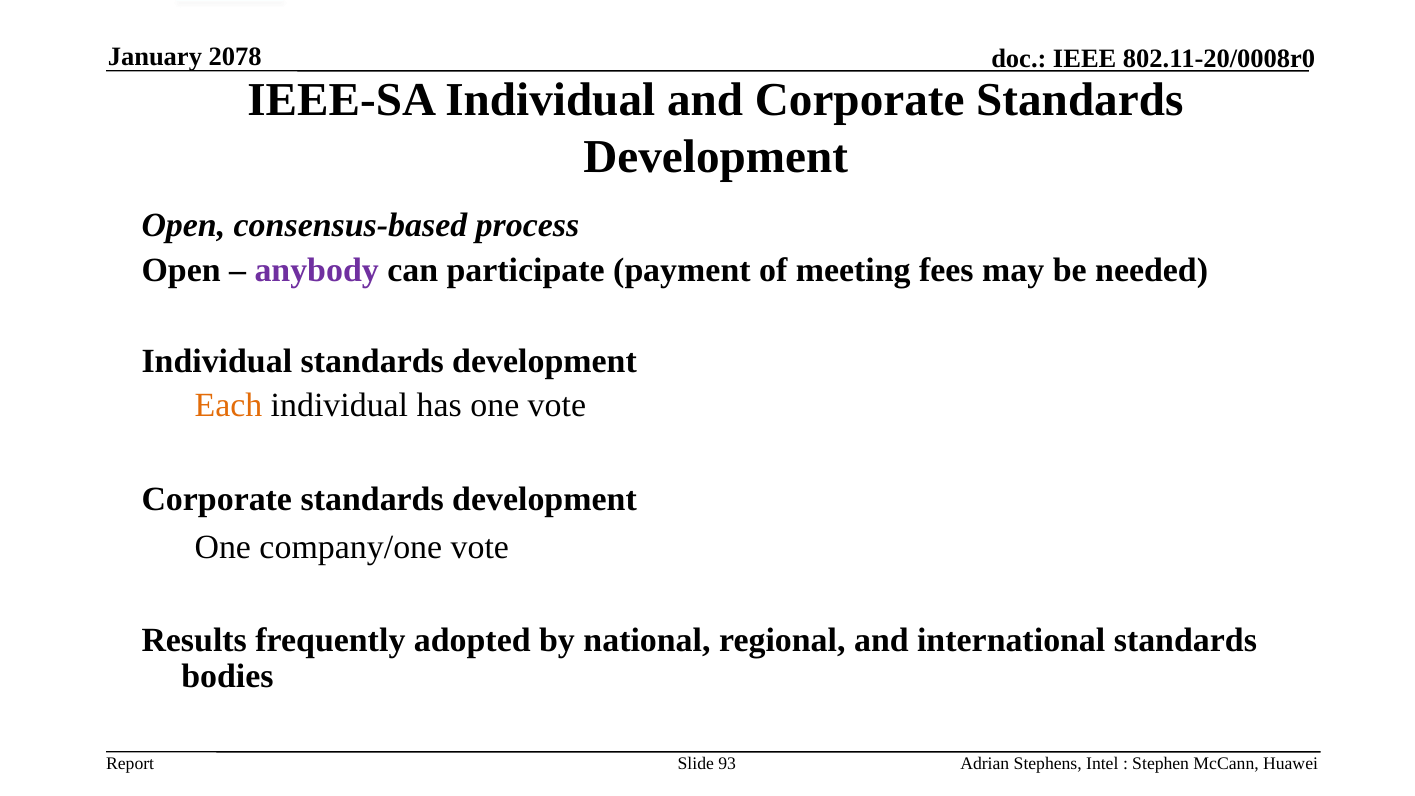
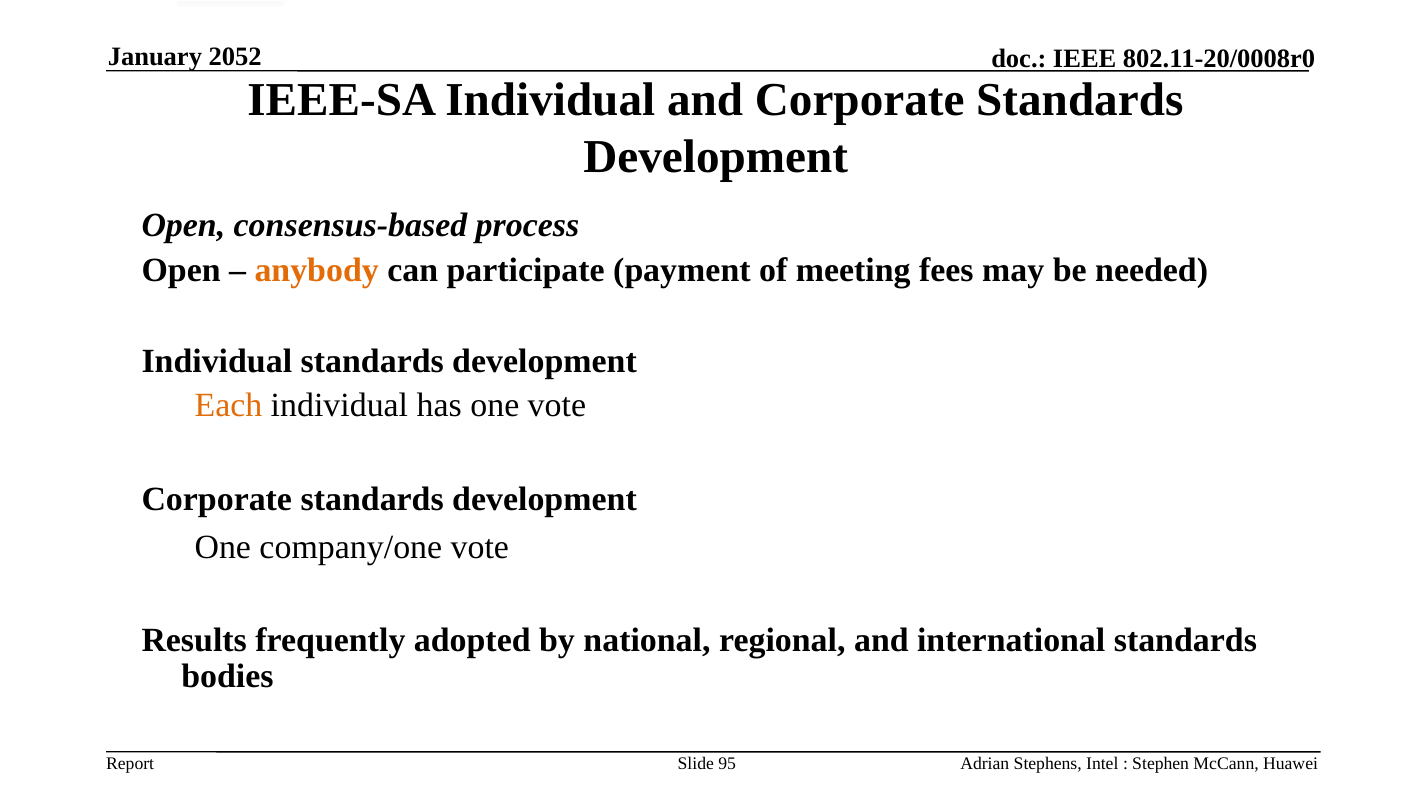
2078: 2078 -> 2052
anybody colour: purple -> orange
93: 93 -> 95
